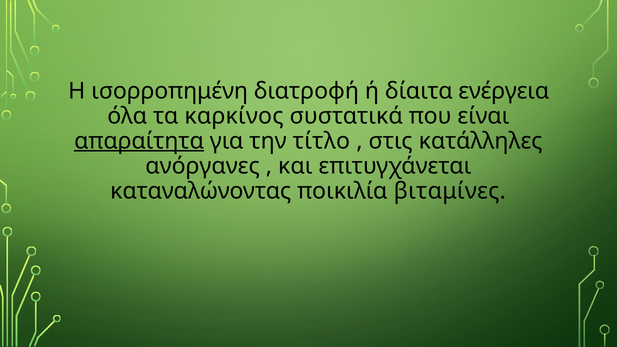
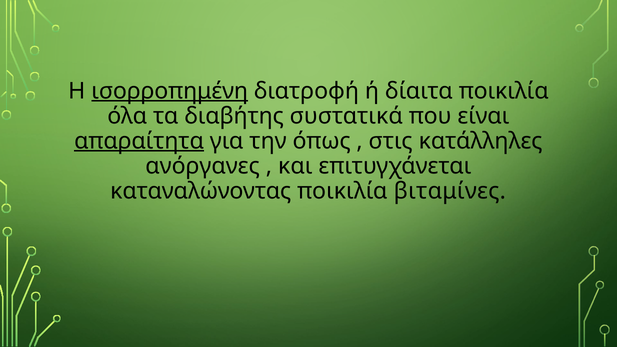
ισορροπημένη underline: none -> present
δίαιτα ενέργεια: ενέργεια -> ποικιλία
καρκίνος: καρκίνος -> διαβήτης
τίτλο: τίτλο -> όπως
